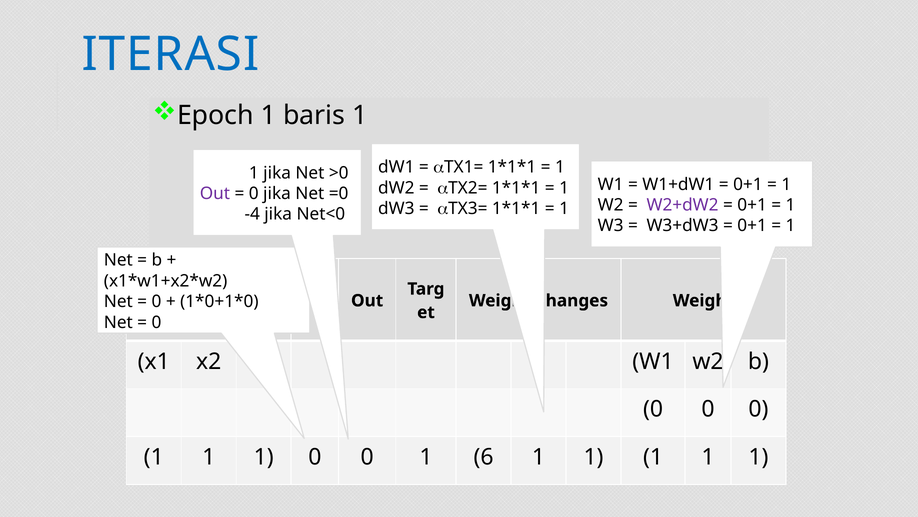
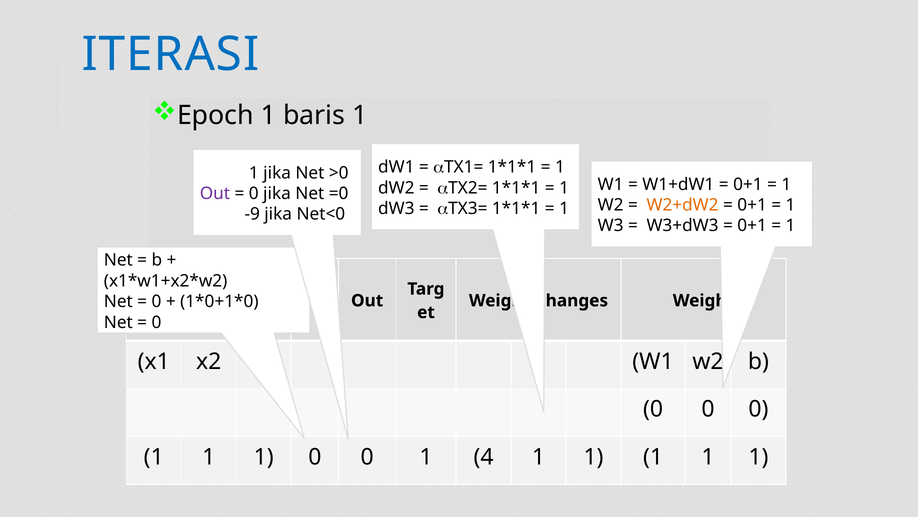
W2+dW2 colour: purple -> orange
-4: -4 -> -9
6: 6 -> 4
